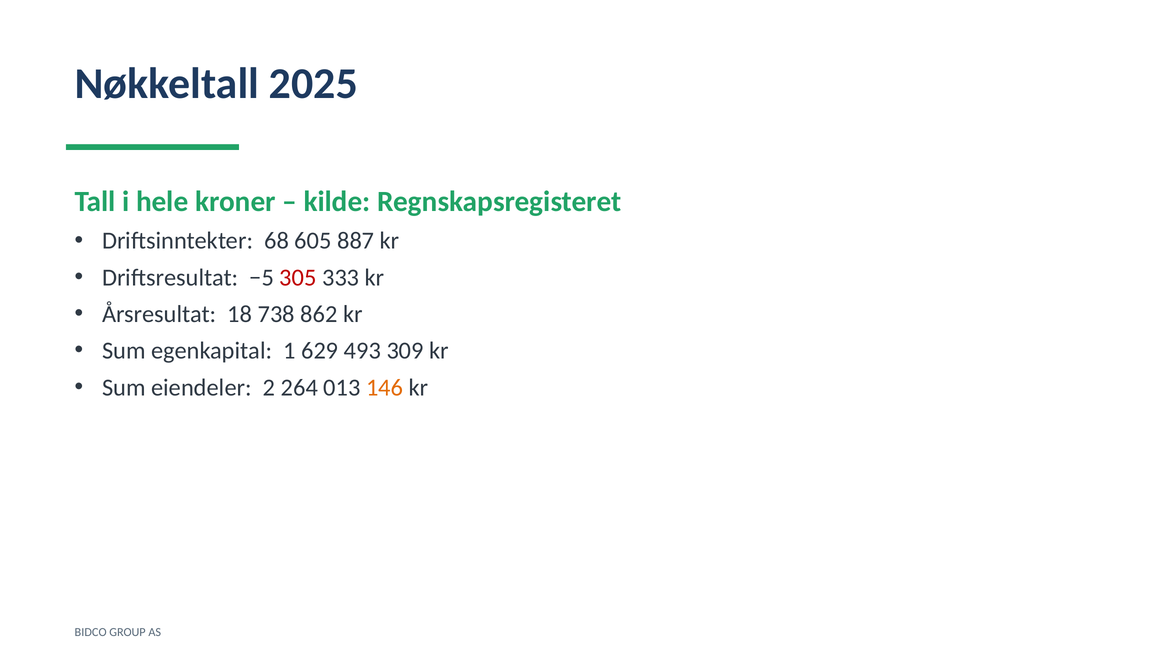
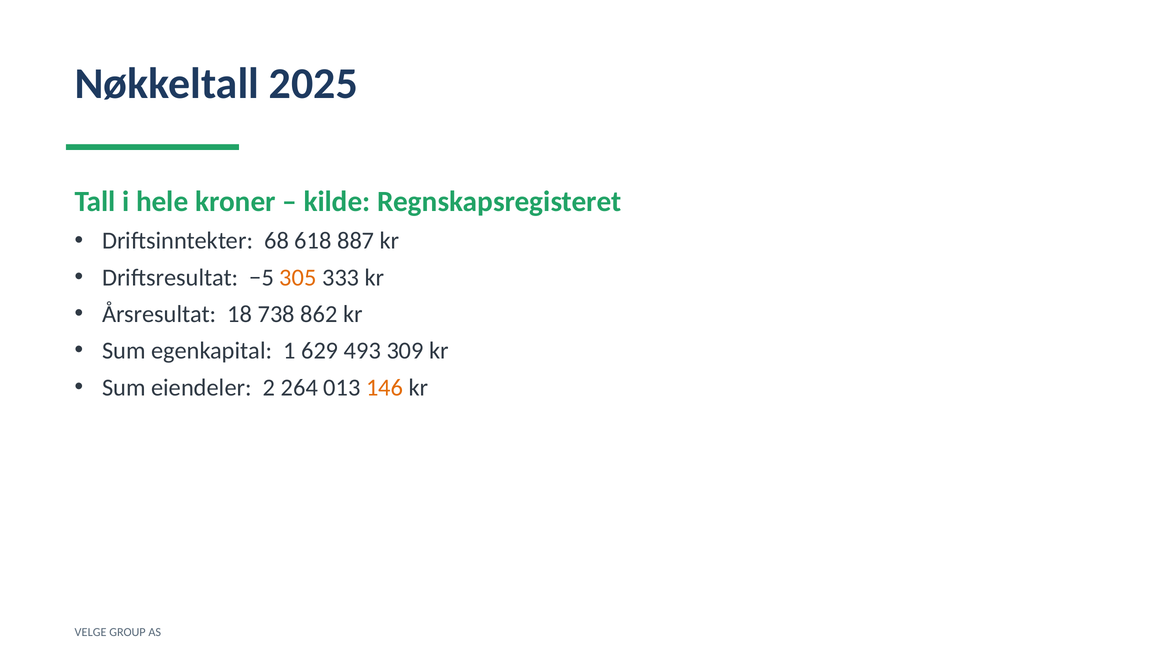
605: 605 -> 618
305 colour: red -> orange
BIDCO: BIDCO -> VELGE
